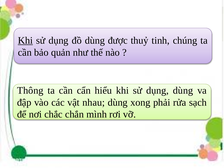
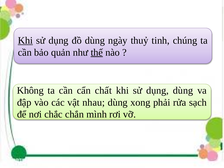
được: được -> ngày
thế underline: none -> present
Thông: Thông -> Không
hiểu: hiểu -> chất
